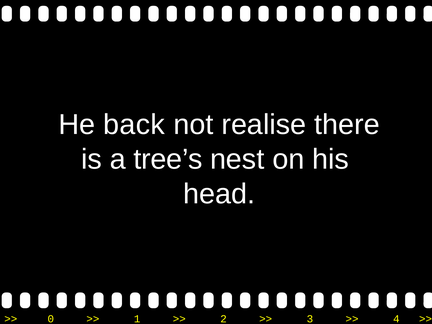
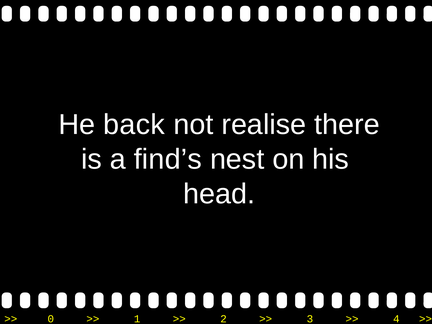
tree’s: tree’s -> find’s
